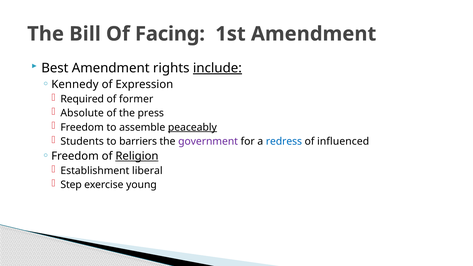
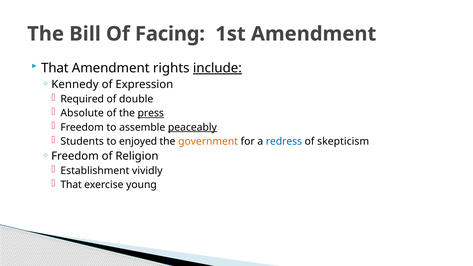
Best at (55, 68): Best -> That
former: former -> double
press underline: none -> present
barriers: barriers -> enjoyed
government colour: purple -> orange
influenced: influenced -> skepticism
Religion underline: present -> none
liberal: liberal -> vividly
Step at (71, 185): Step -> That
